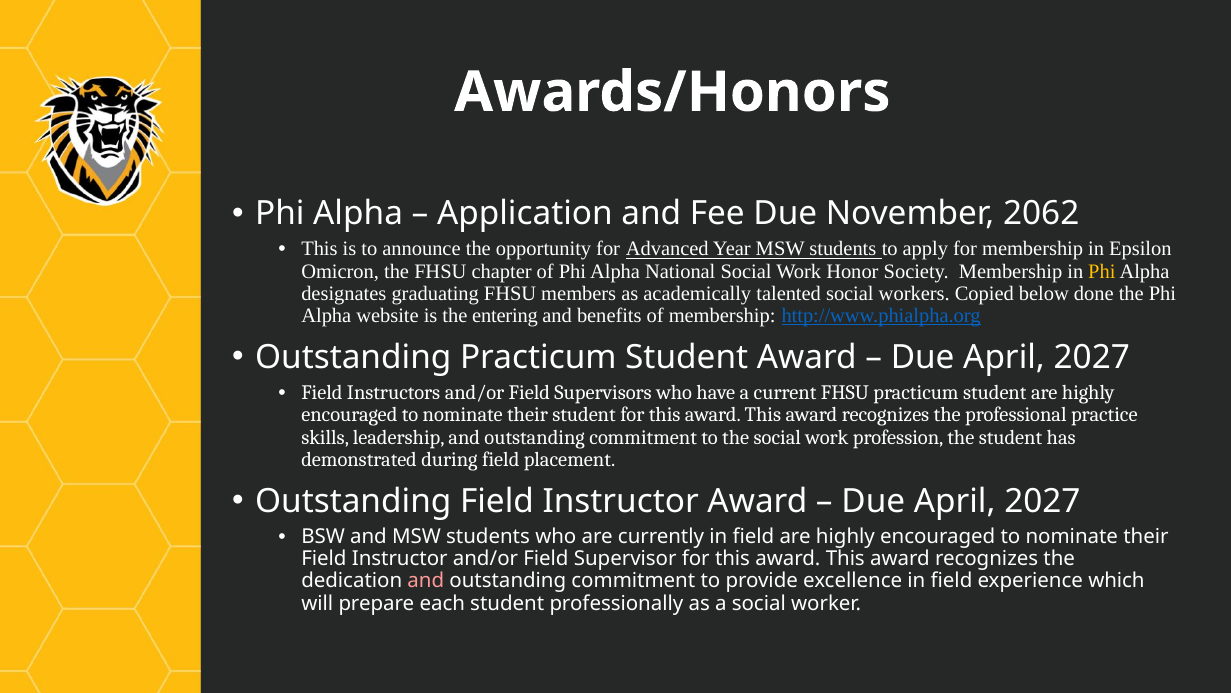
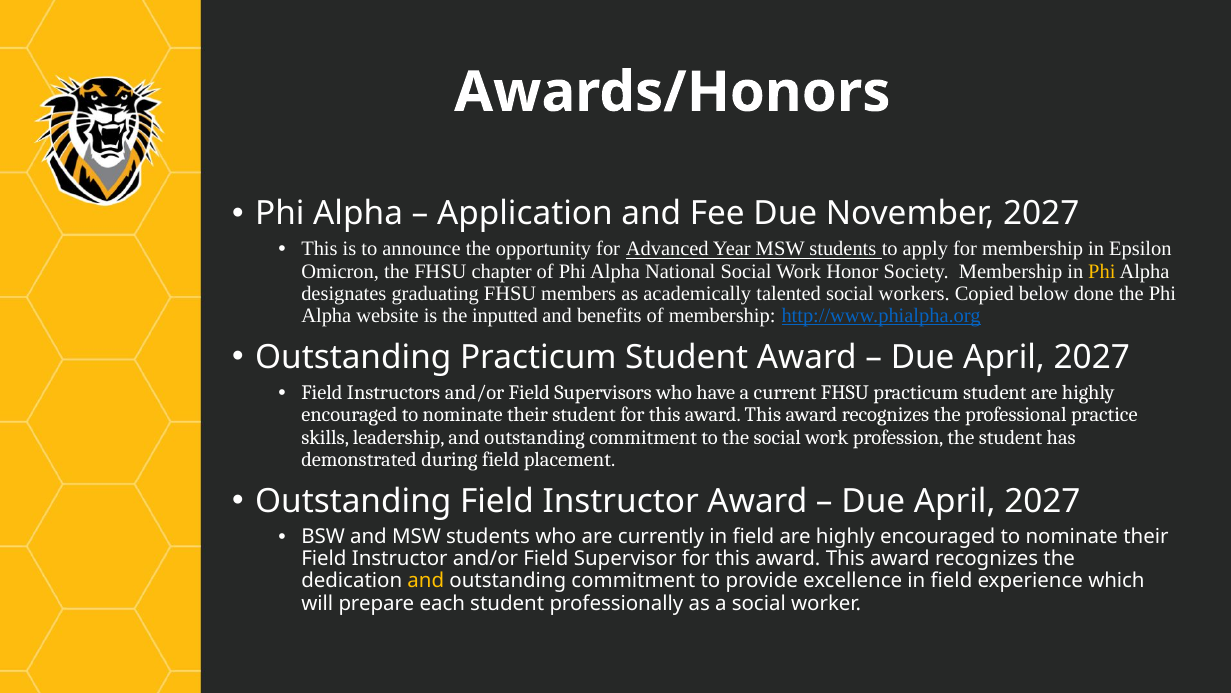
November 2062: 2062 -> 2027
entering: entering -> inputted
and at (426, 581) colour: pink -> yellow
